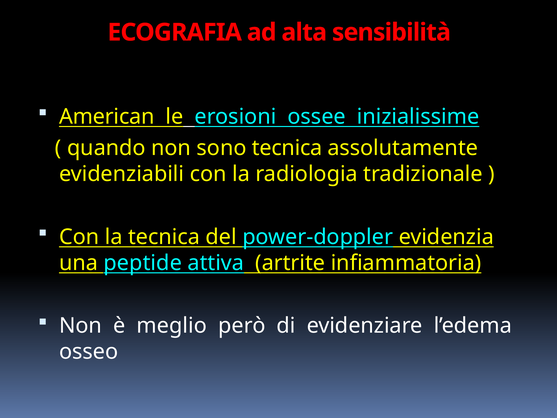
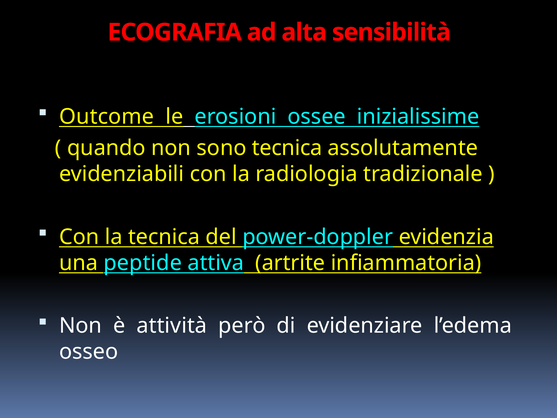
American: American -> Outcome
meglio: meglio -> attività
